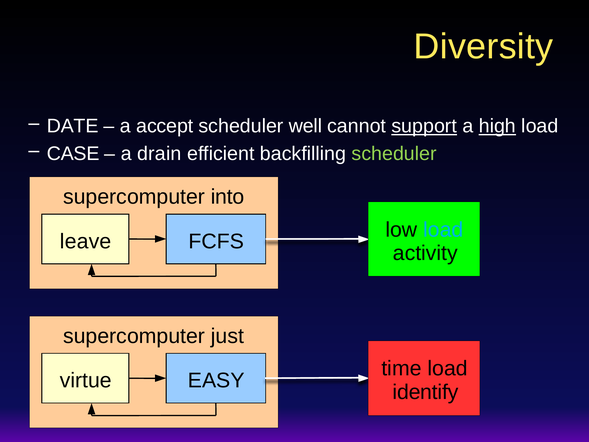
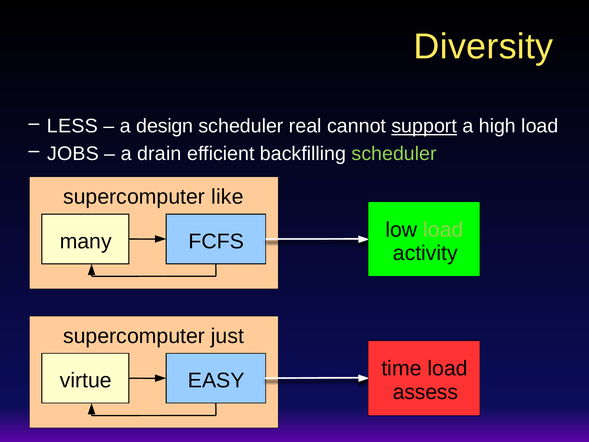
DATE: DATE -> LESS
accept: accept -> design
well: well -> real
high underline: present -> none
CASE: CASE -> JOBS
into: into -> like
load at (443, 230) colour: light blue -> light green
leave: leave -> many
identify: identify -> assess
